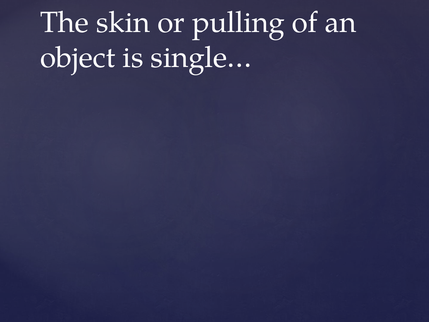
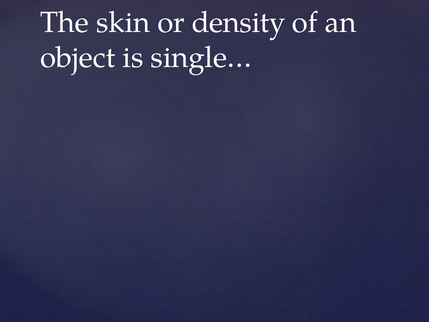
pulling: pulling -> density
